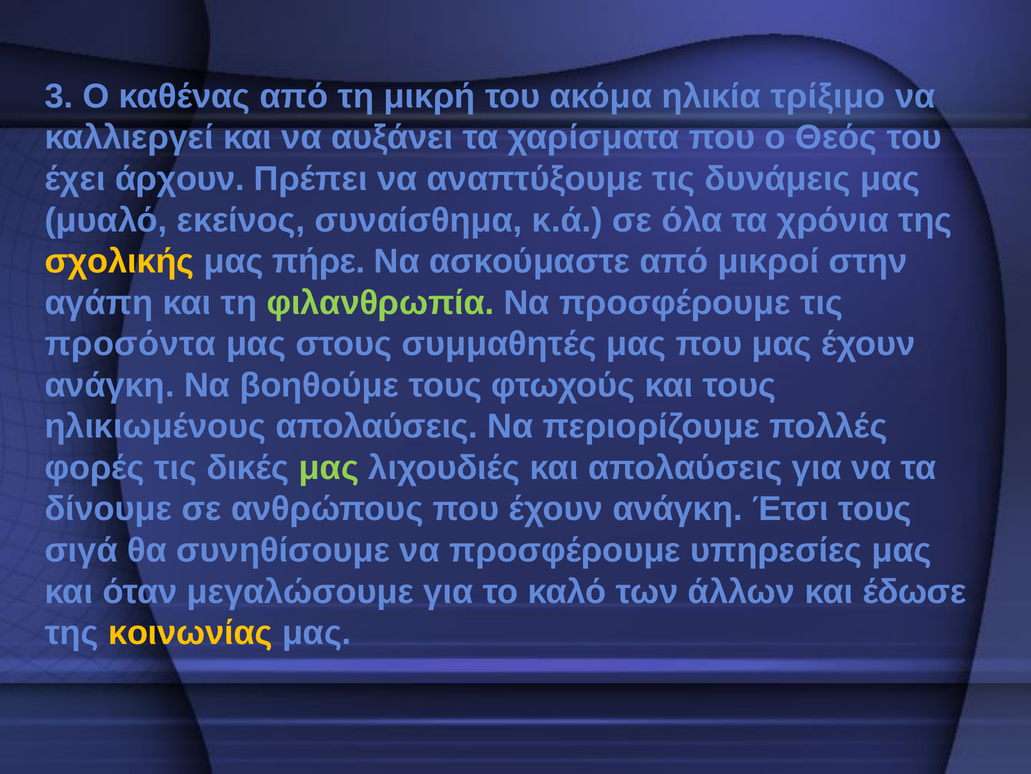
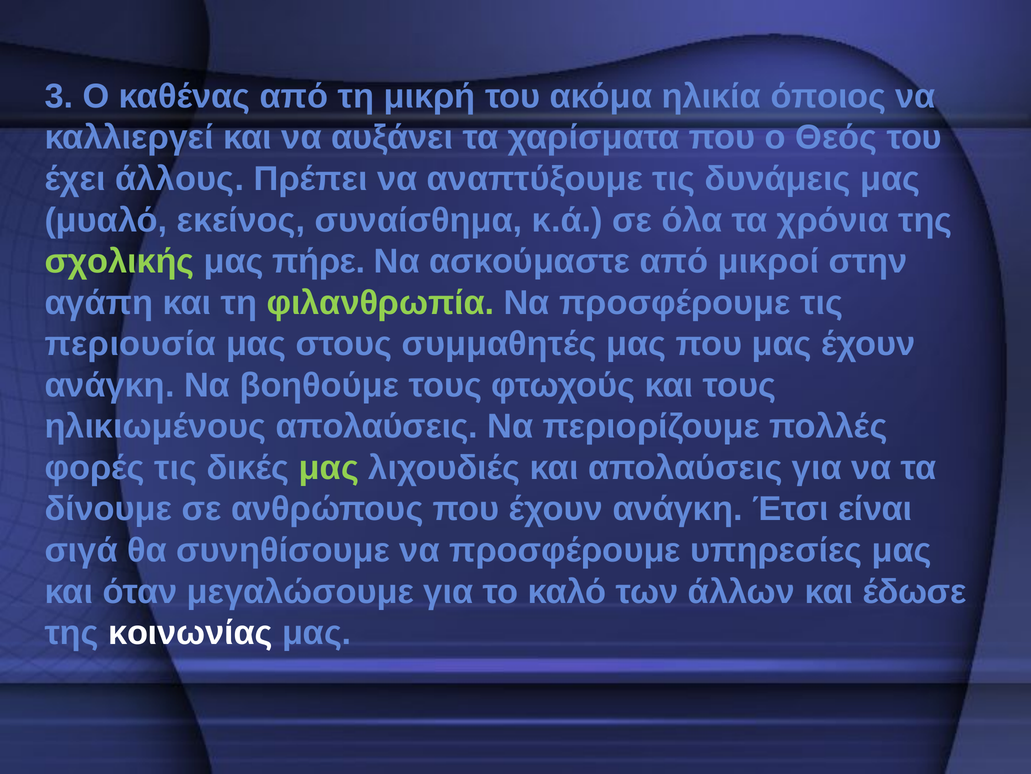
τρίξιμο: τρίξιμο -> όποιος
άρχουν: άρχουν -> άλλους
σχολικής colour: yellow -> light green
προσόντα: προσόντα -> περιουσία
Έτσι τους: τους -> είναι
κοινωνίας colour: yellow -> white
